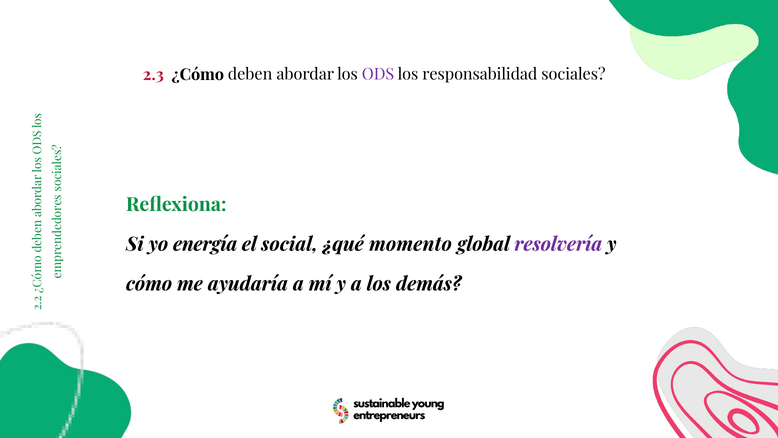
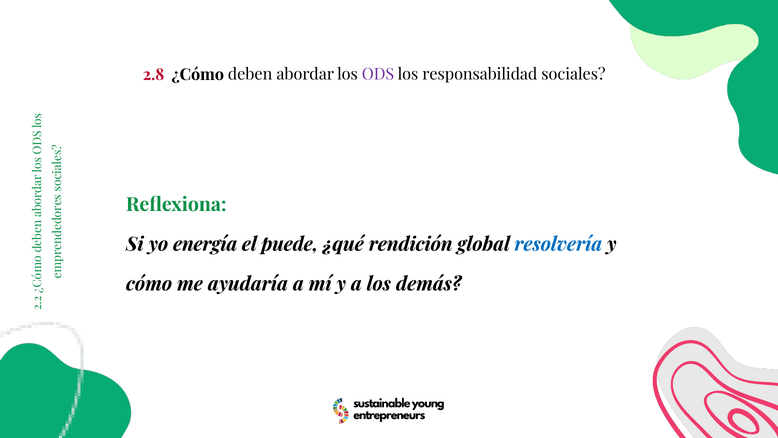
2.3: 2.3 -> 2.8
social: social -> puede
momento: momento -> rendición
resolvería colour: purple -> blue
